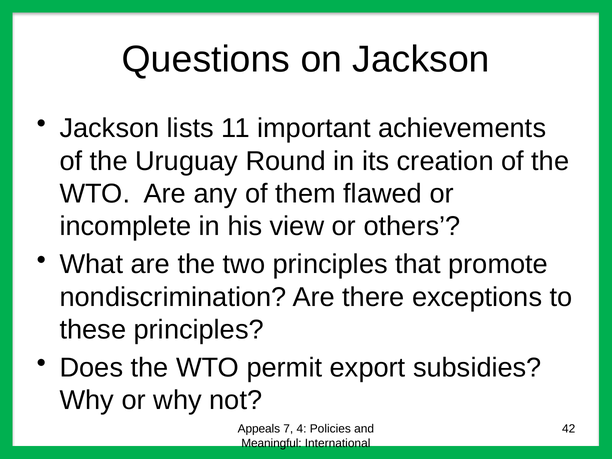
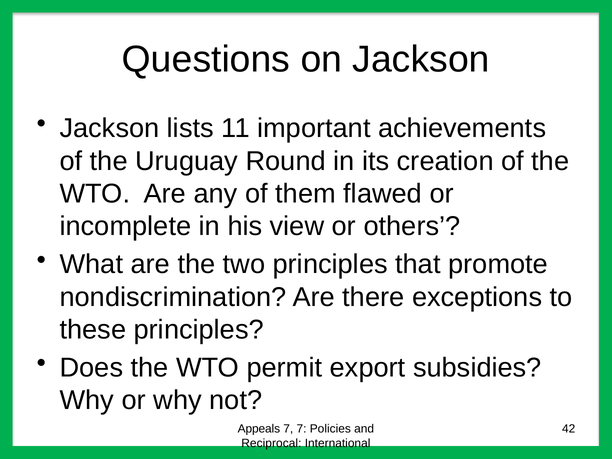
7 4: 4 -> 7
Meaningful: Meaningful -> Reciprocal
